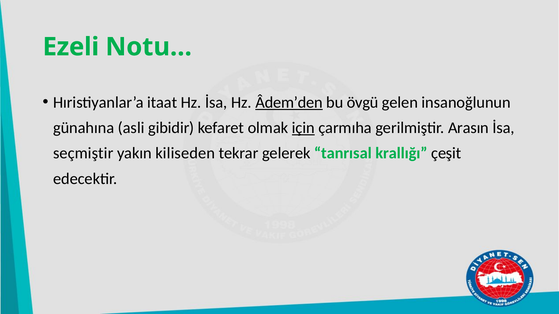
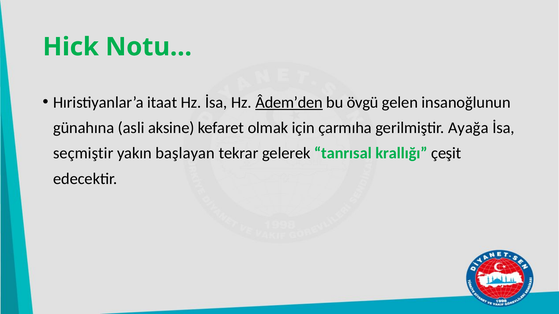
Ezeli: Ezeli -> Hick
gibidir: gibidir -> aksine
için underline: present -> none
Arasın: Arasın -> Ayağa
kiliseden: kiliseden -> başlayan
